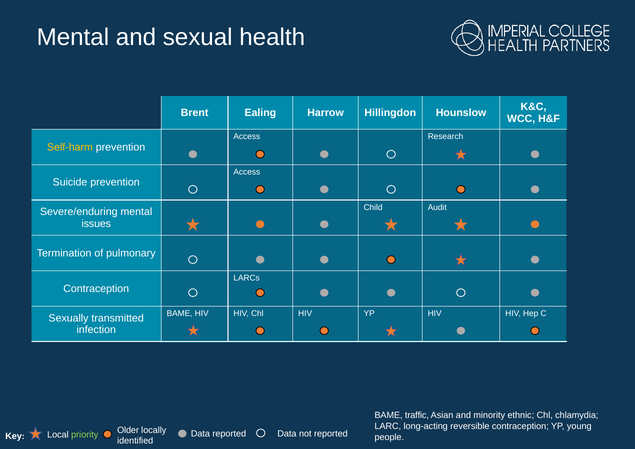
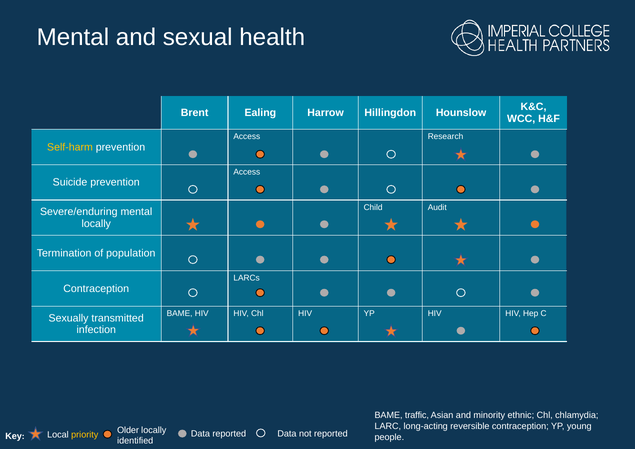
issues at (96, 224): issues -> locally
pulmonary: pulmonary -> population
priority colour: light green -> yellow
